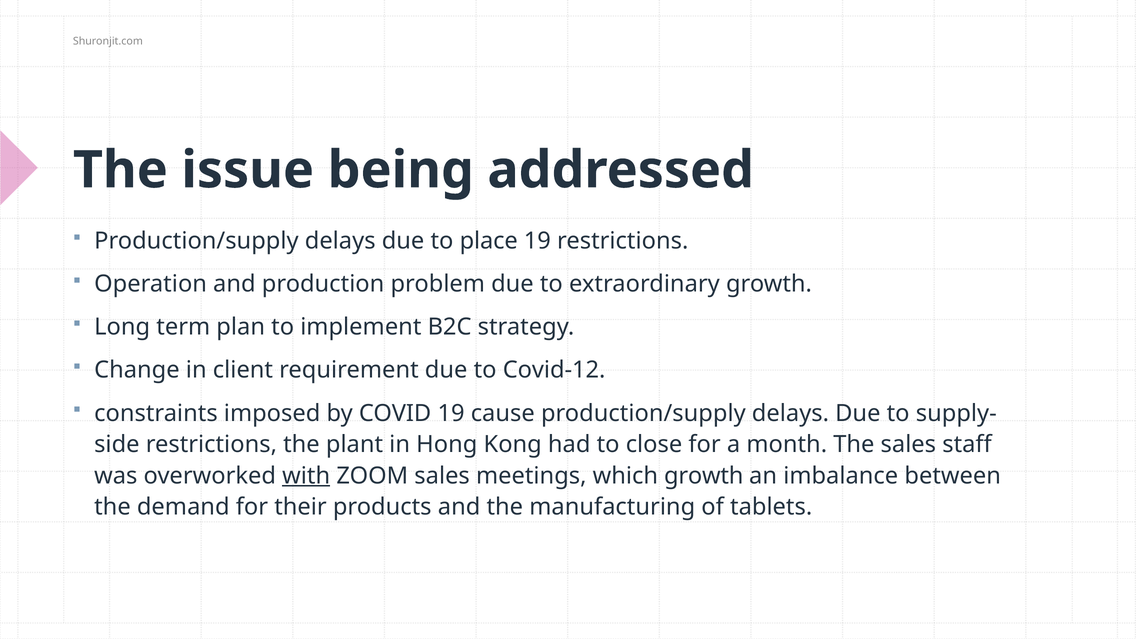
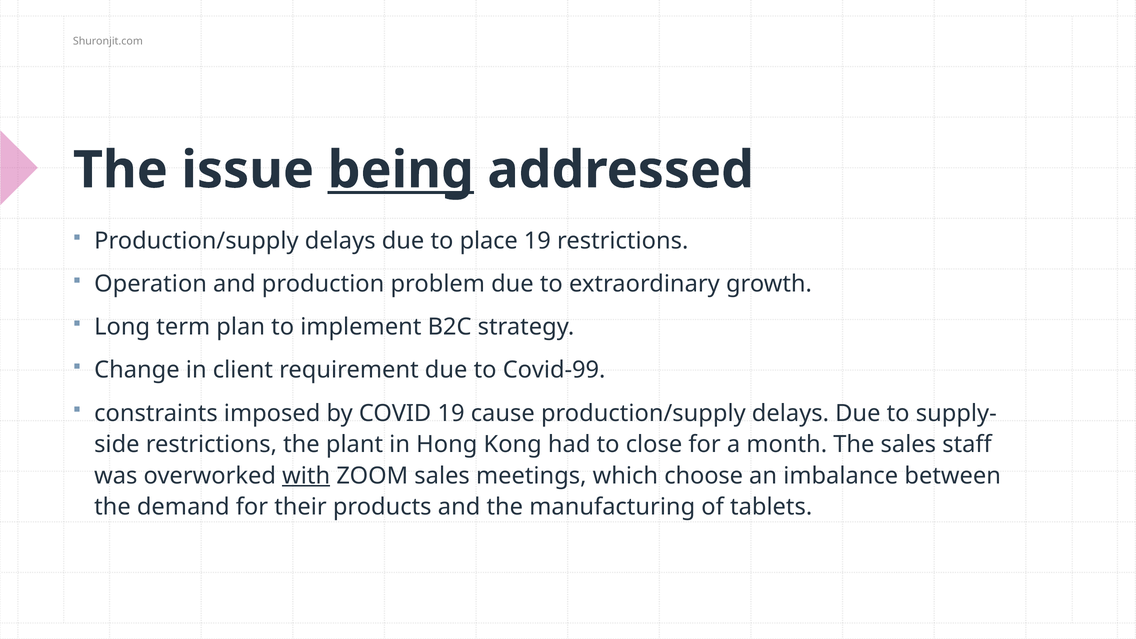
being underline: none -> present
Covid-12: Covid-12 -> Covid-99
which growth: growth -> choose
